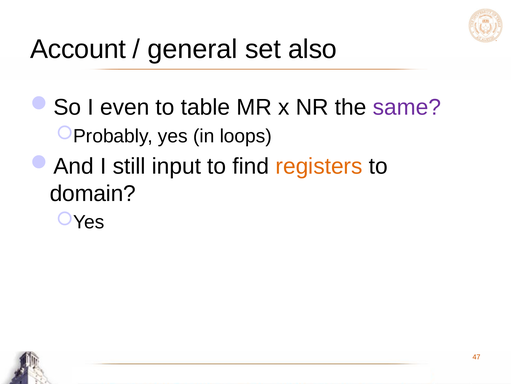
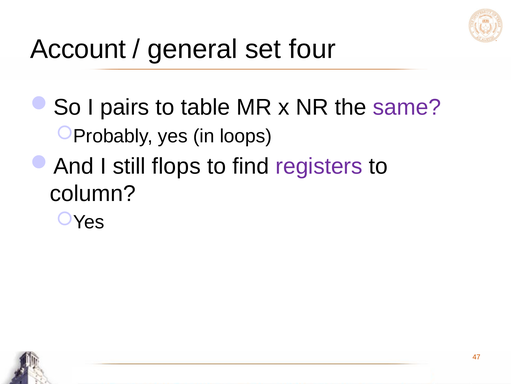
also: also -> four
even: even -> pairs
input: input -> flops
registers colour: orange -> purple
domain: domain -> column
